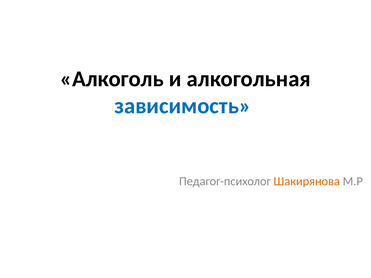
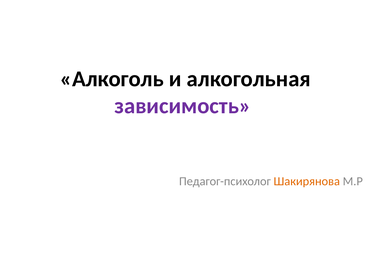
зависимость colour: blue -> purple
